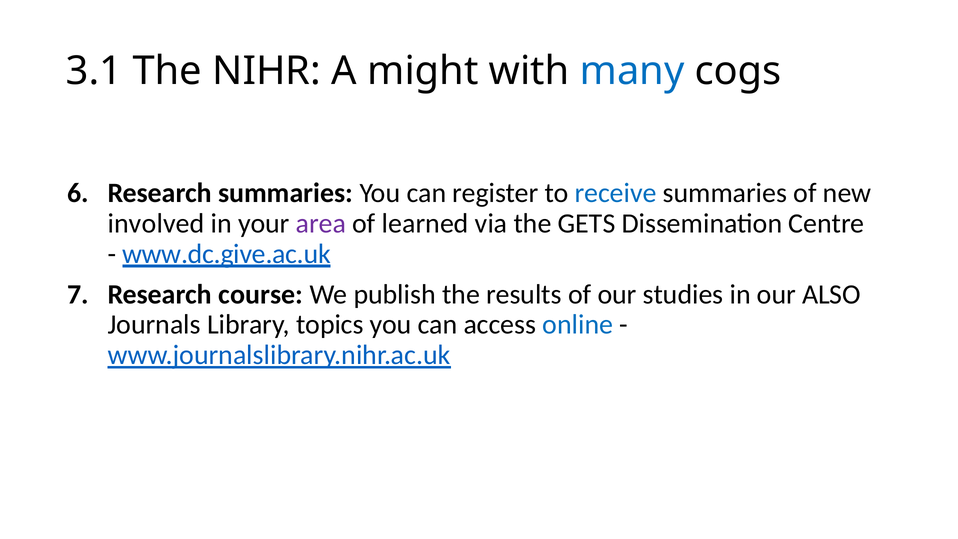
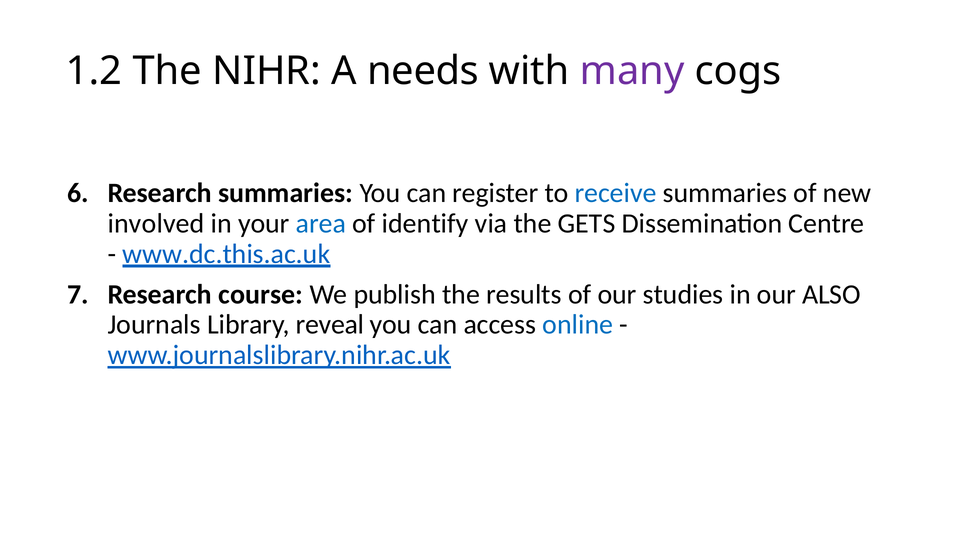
3.1: 3.1 -> 1.2
might: might -> needs
many colour: blue -> purple
area colour: purple -> blue
learned: learned -> identify
www.dc.give.ac.uk: www.dc.give.ac.uk -> www.dc.this.ac.uk
topics: topics -> reveal
